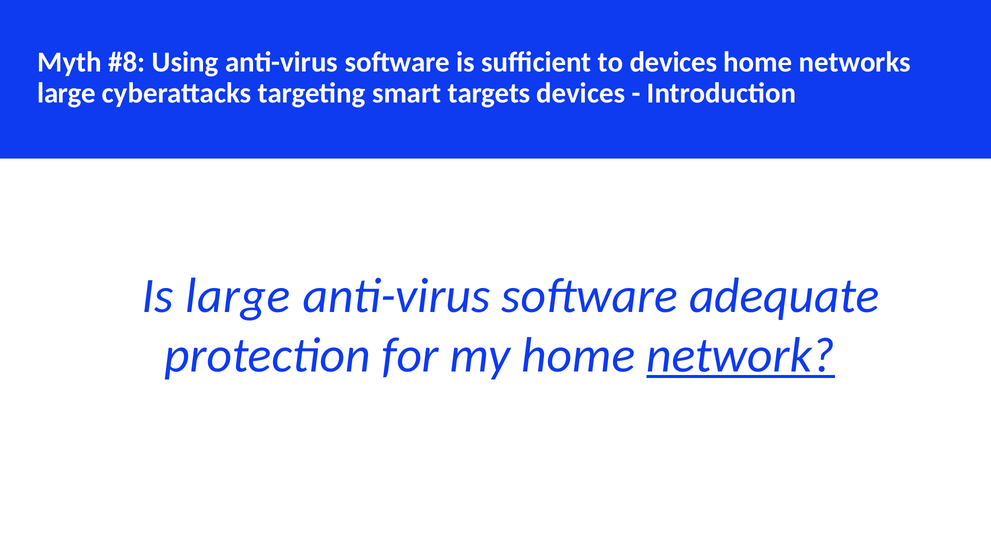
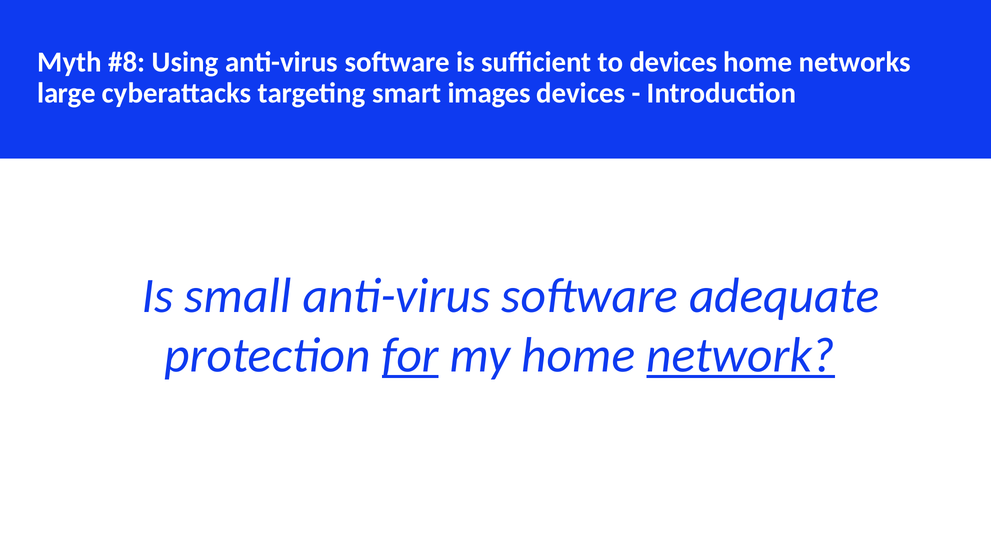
targets: targets -> images
Is large: large -> small
for underline: none -> present
